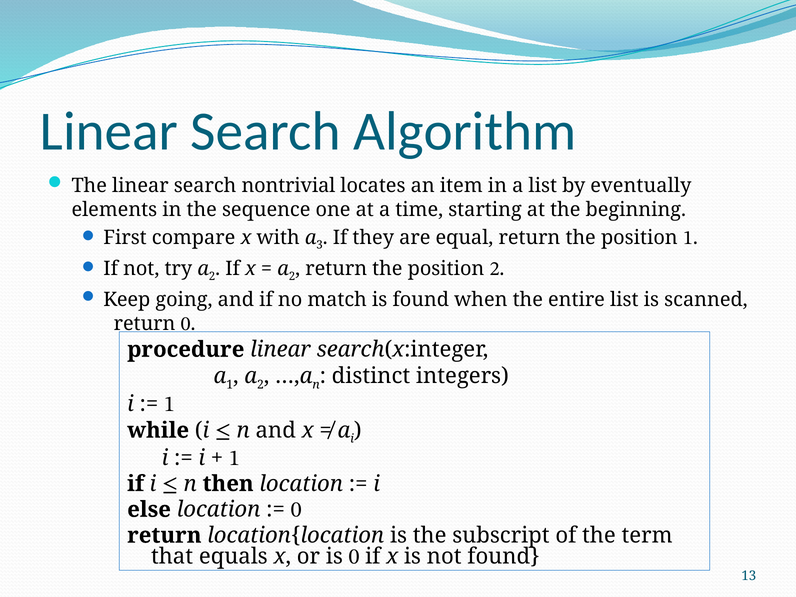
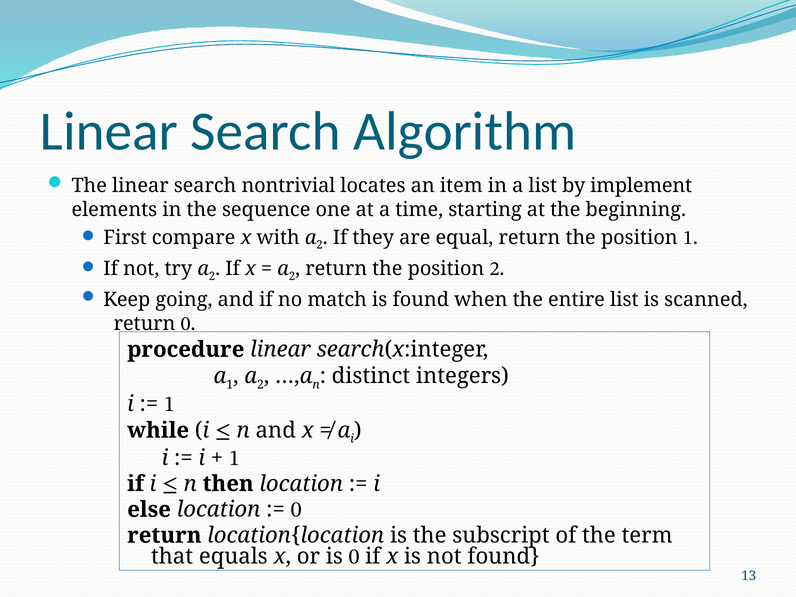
eventually: eventually -> implement
with a 3: 3 -> 2
